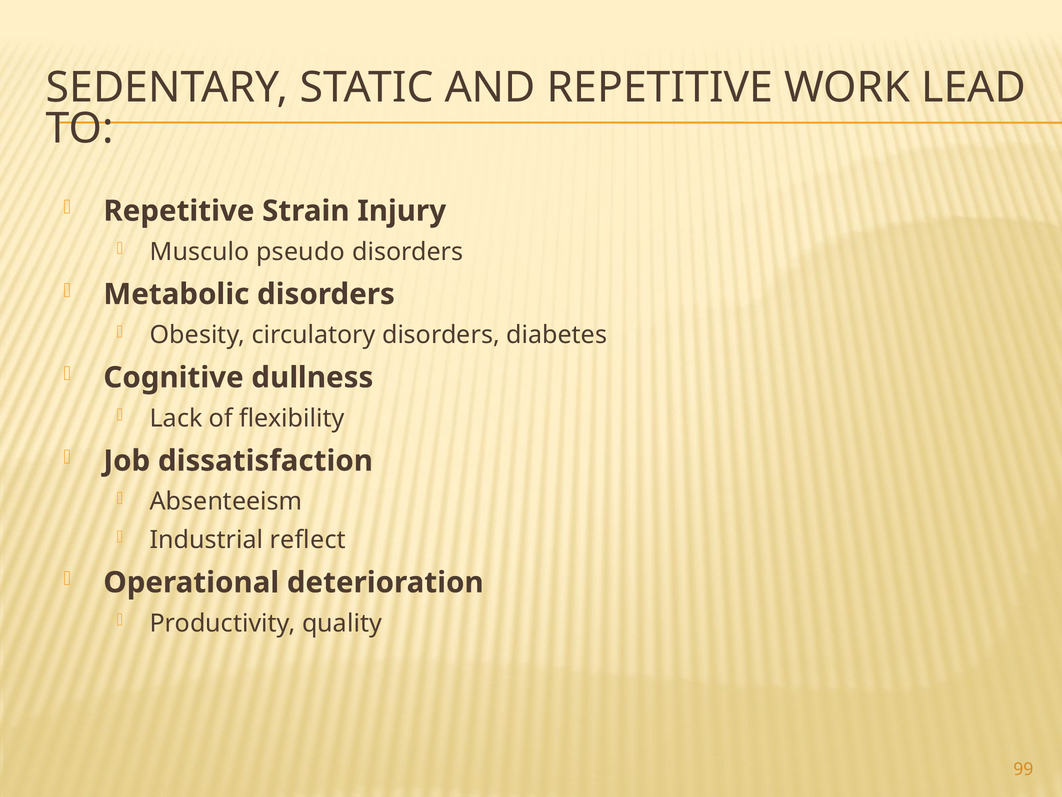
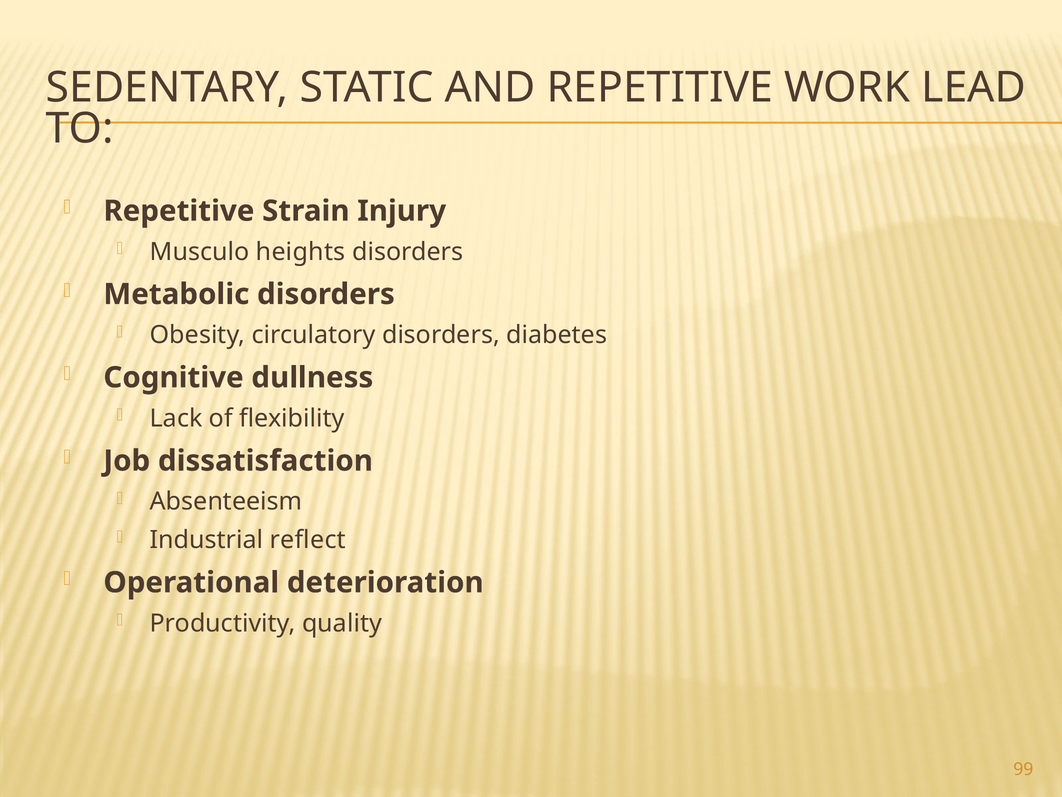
pseudo: pseudo -> heights
